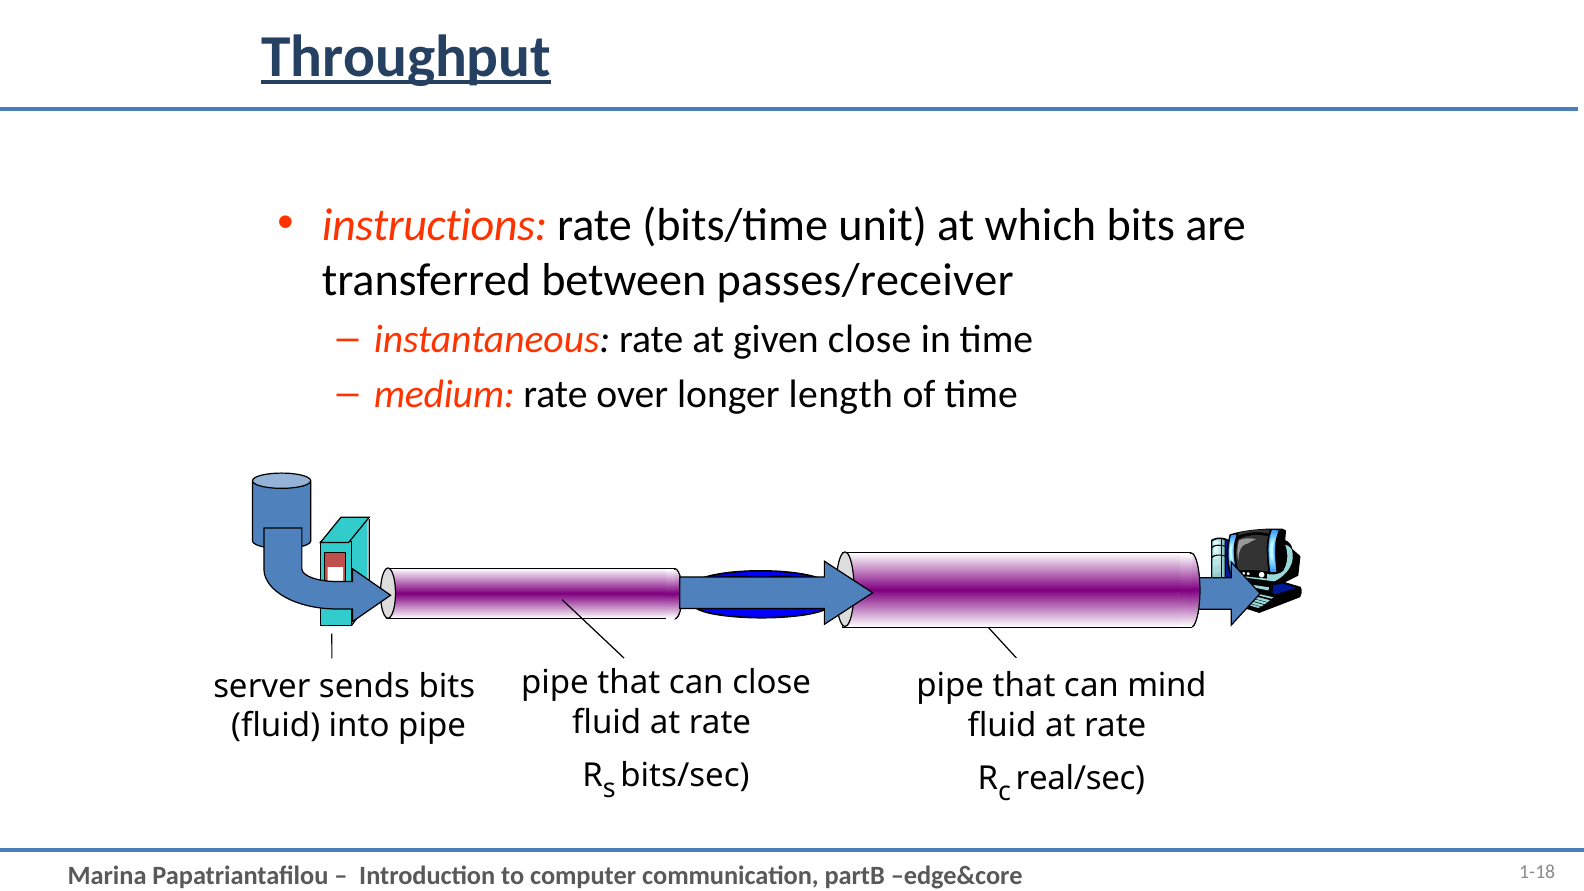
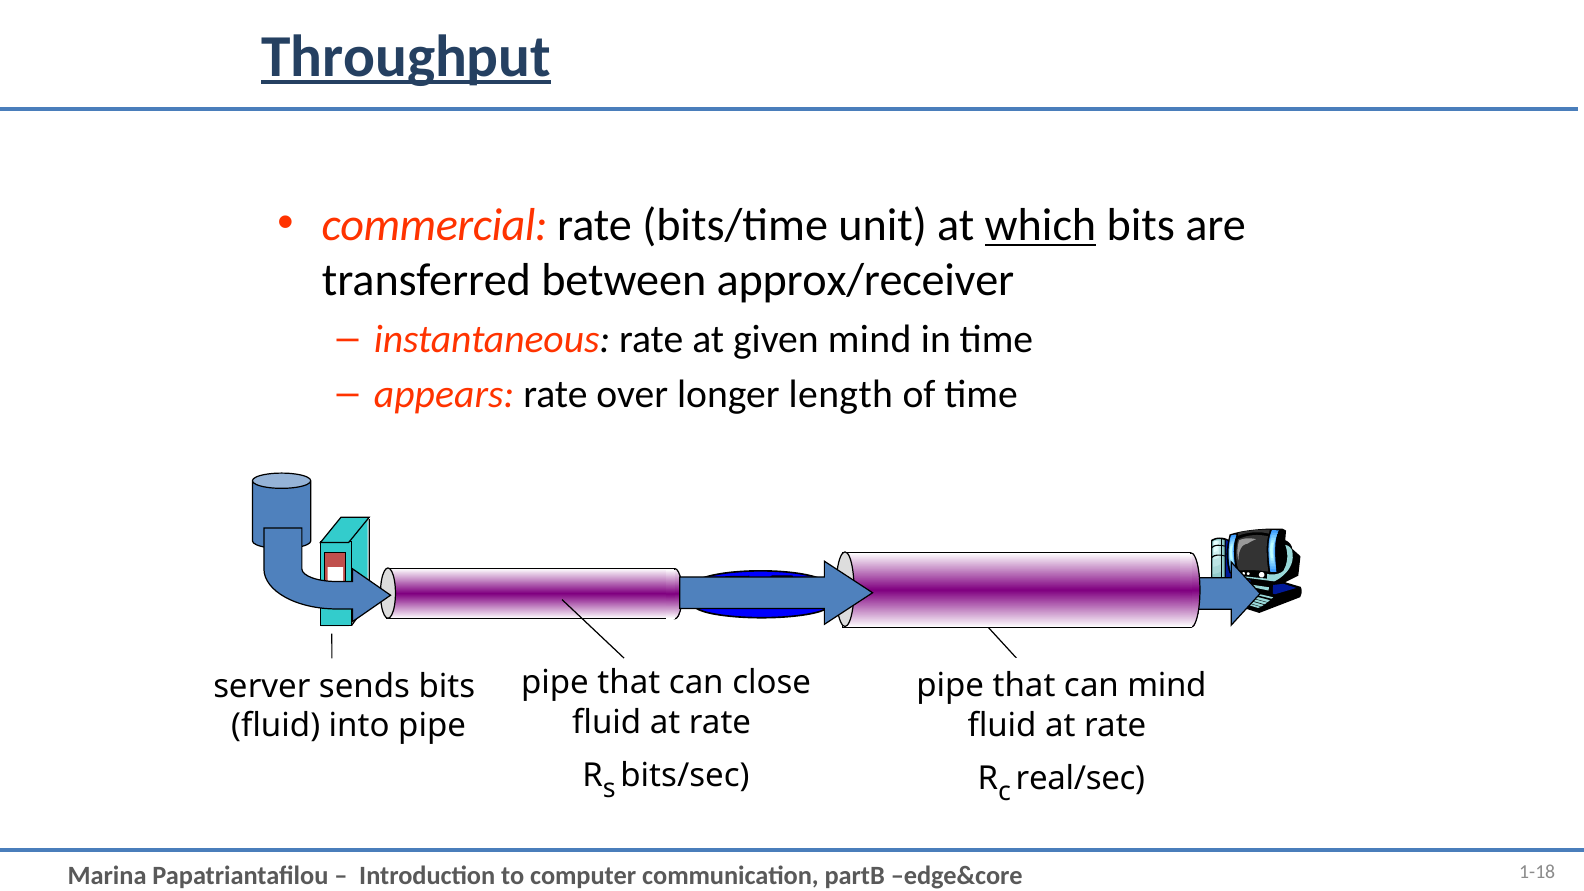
instructions: instructions -> commercial
which underline: none -> present
passes/receiver: passes/receiver -> approx/receiver
given close: close -> mind
medium: medium -> appears
